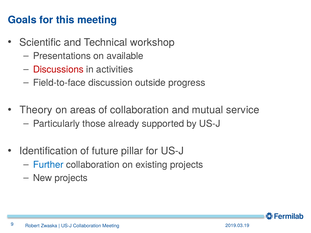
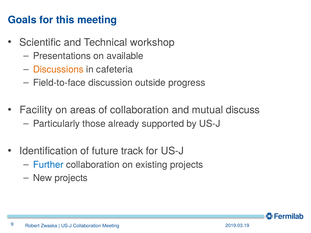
Discussions colour: red -> orange
activities: activities -> cafeteria
Theory: Theory -> Facility
service: service -> discuss
pillar: pillar -> track
